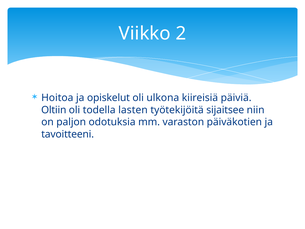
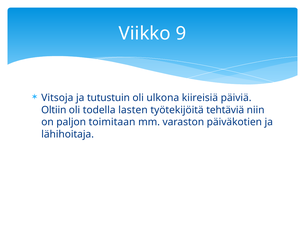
2: 2 -> 9
Hoitoa: Hoitoa -> Vitsoja
opiskelut: opiskelut -> tutustuin
sijaitsee: sijaitsee -> tehtäviä
odotuksia: odotuksia -> toimitaan
tavoitteeni: tavoitteeni -> lähihoitaja
